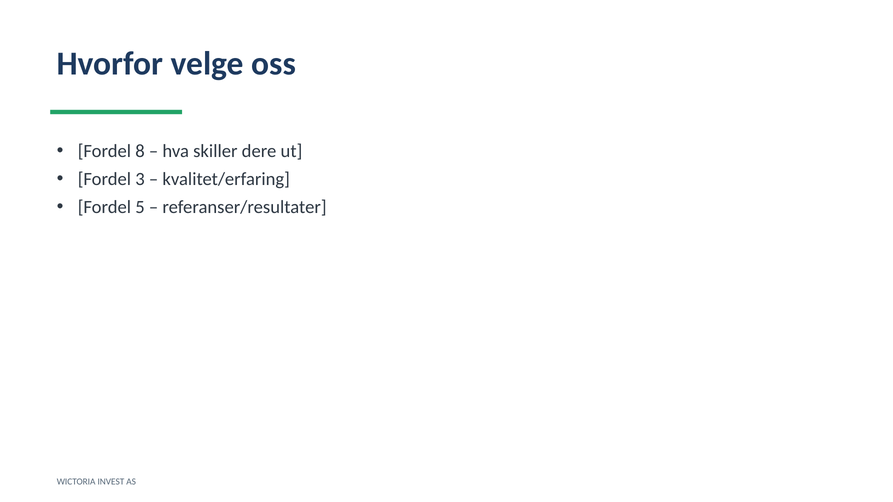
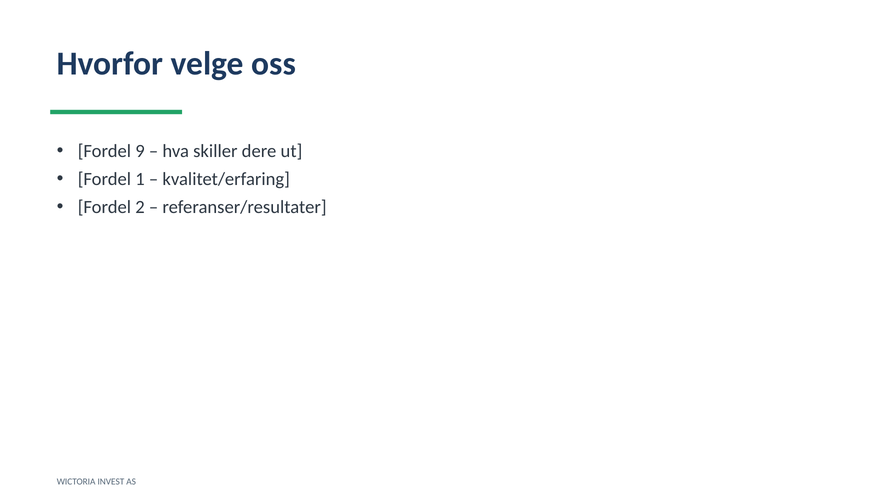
8: 8 -> 9
3: 3 -> 1
5: 5 -> 2
